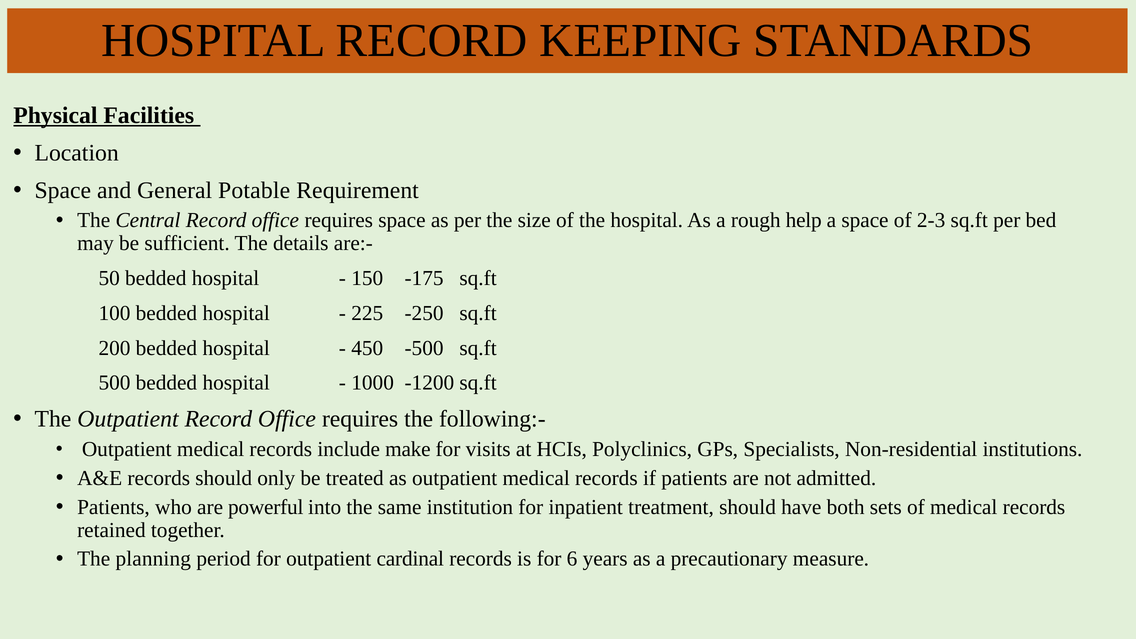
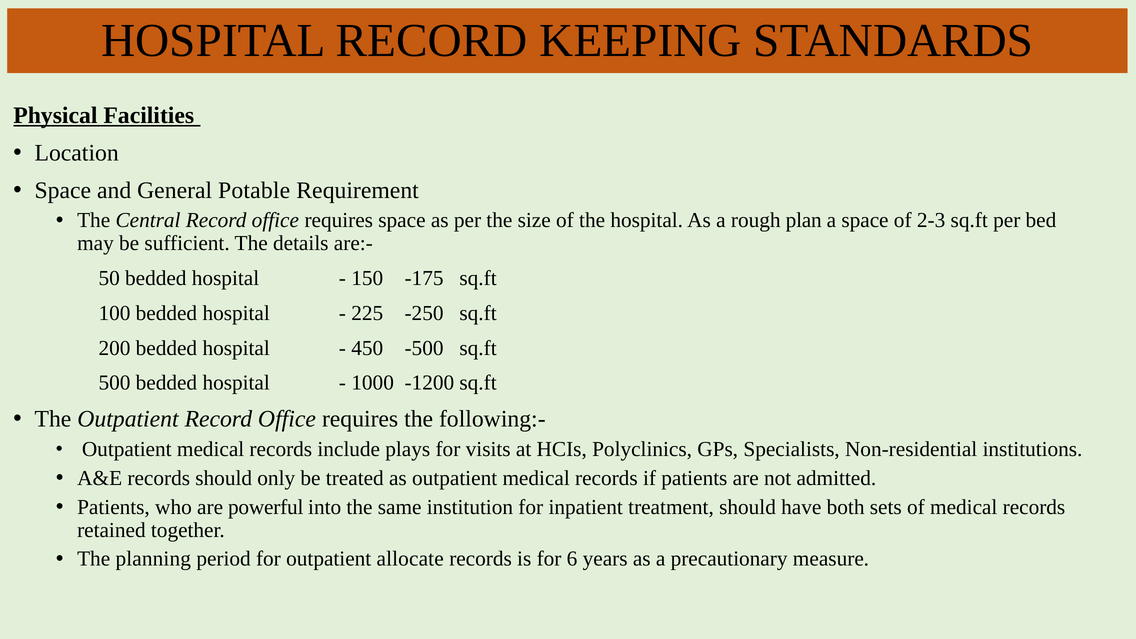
help: help -> plan
make: make -> plays
cardinal: cardinal -> allocate
